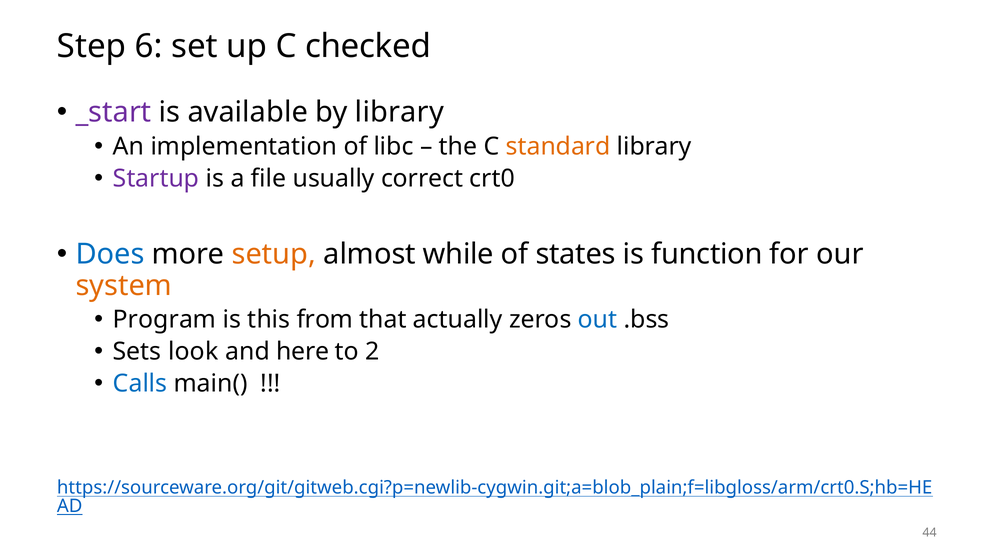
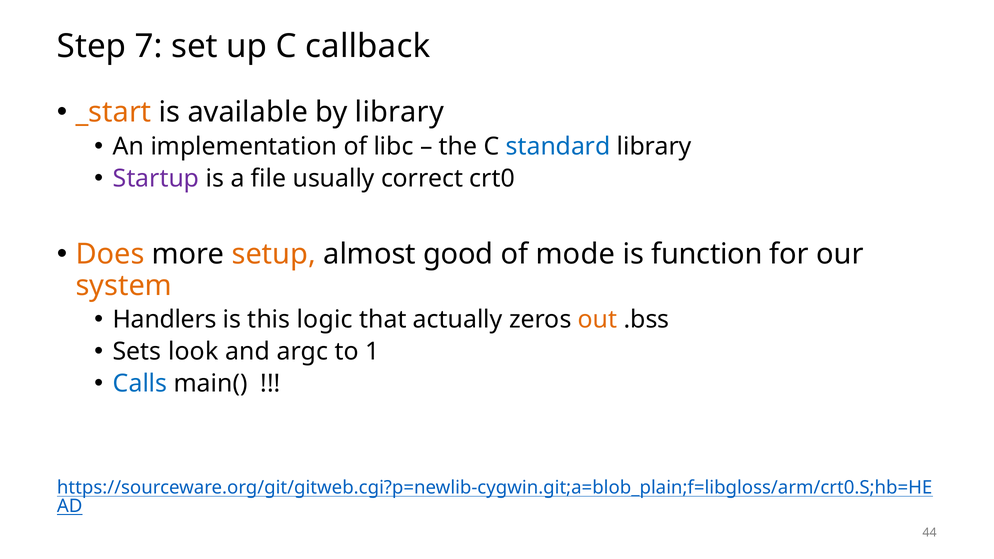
6: 6 -> 7
checked: checked -> callback
_start colour: purple -> orange
standard colour: orange -> blue
Does colour: blue -> orange
while: while -> good
states: states -> mode
Program: Program -> Handlers
from: from -> logic
out colour: blue -> orange
here: here -> argc
2: 2 -> 1
